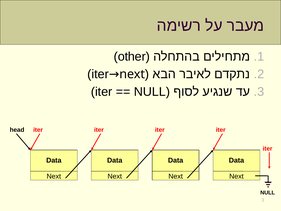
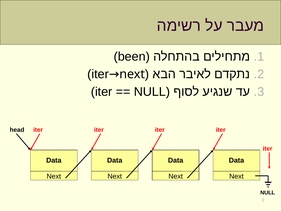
other: other -> been
